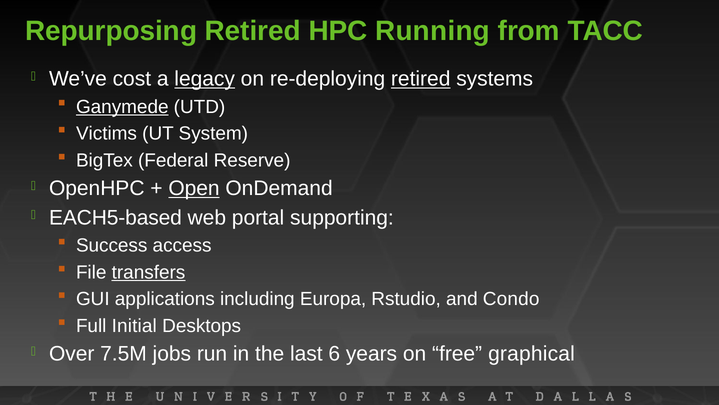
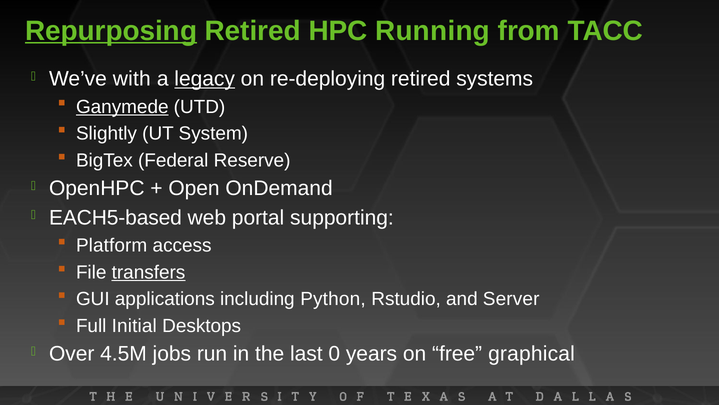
Repurposing underline: none -> present
cost: cost -> with
retired at (421, 79) underline: present -> none
Victims: Victims -> Slightly
Open underline: present -> none
Success: Success -> Platform
Europa: Europa -> Python
Condo: Condo -> Server
7.5M: 7.5M -> 4.5M
6: 6 -> 0
